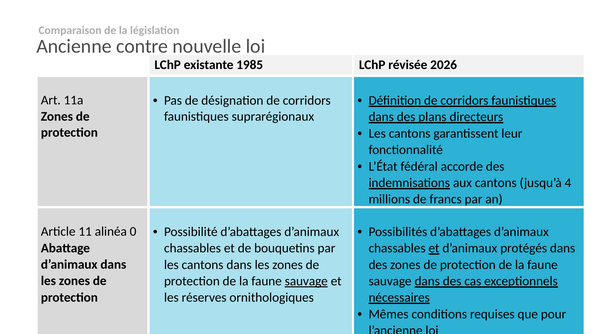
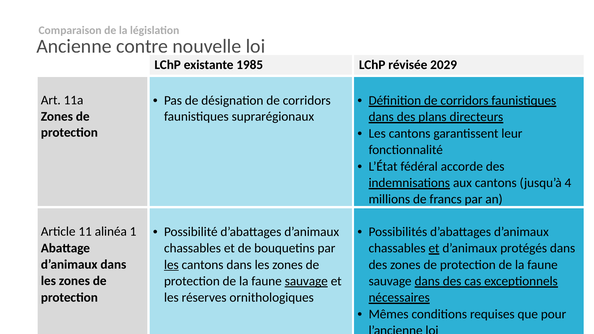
2026: 2026 -> 2029
0: 0 -> 1
les at (171, 265) underline: none -> present
